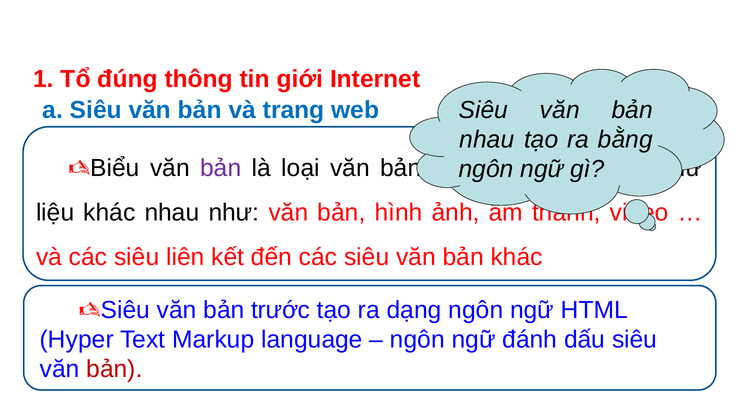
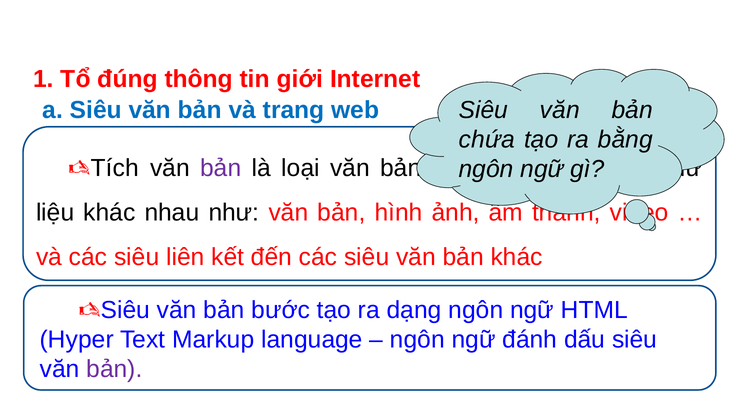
nhau at (487, 139): nhau -> chứa
Biểu at (115, 168): Biểu -> Tích
trước: trước -> bước
bản at (114, 369) colour: red -> purple
